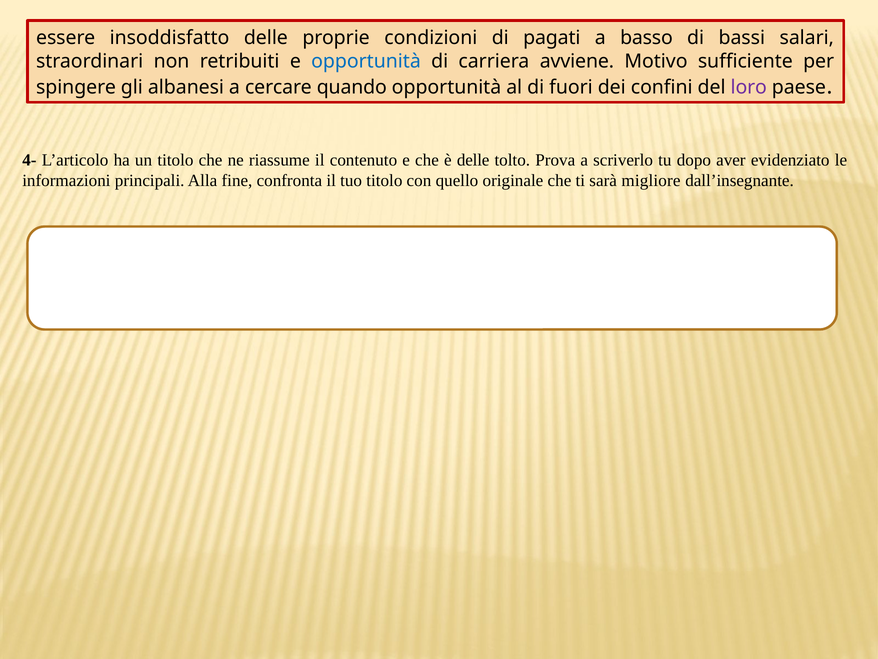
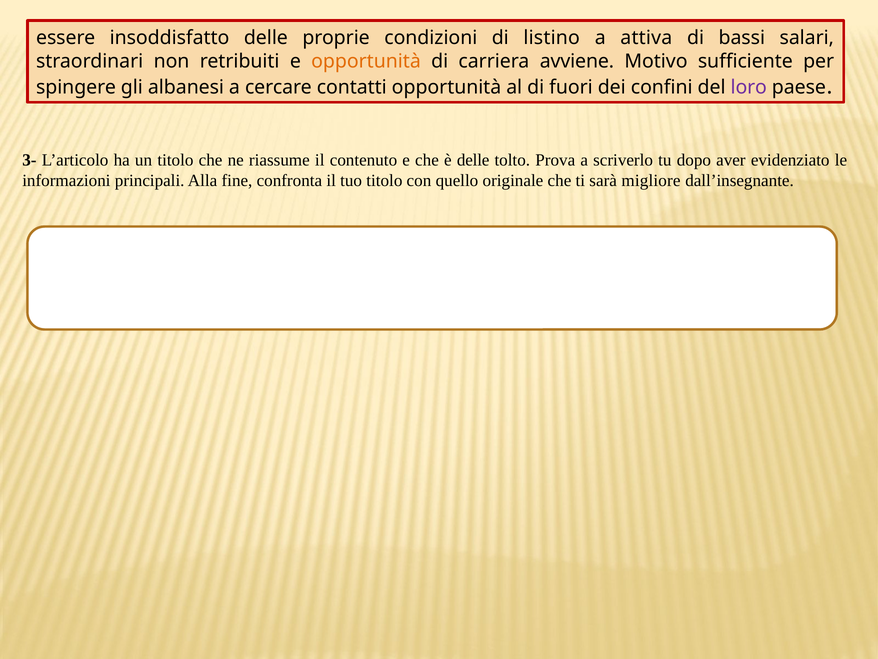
pagati: pagati -> listino
basso: basso -> attiva
opportunità at (366, 61) colour: blue -> orange
quando: quando -> contatti
4-: 4- -> 3-
